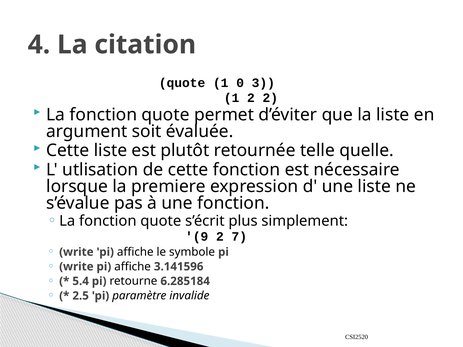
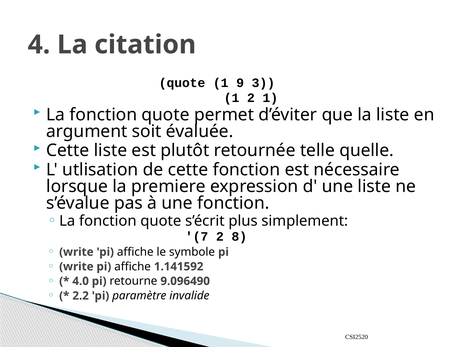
0: 0 -> 9
2 2: 2 -> 1
9: 9 -> 7
7: 7 -> 8
3.141596: 3.141596 -> 1.141592
5.4: 5.4 -> 4.0
6.285184: 6.285184 -> 9.096490
2.5: 2.5 -> 2.2
